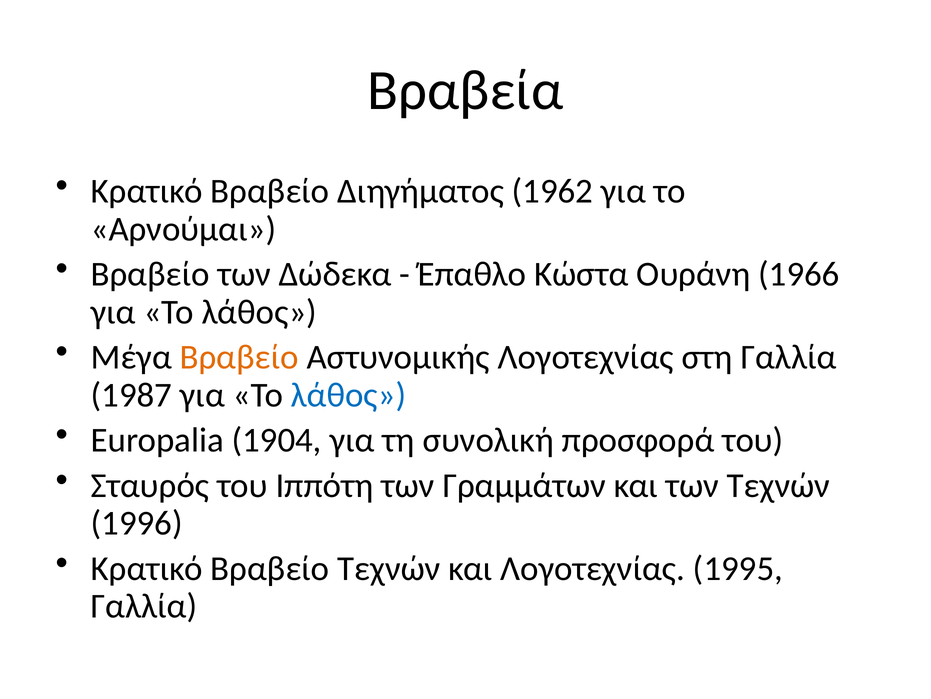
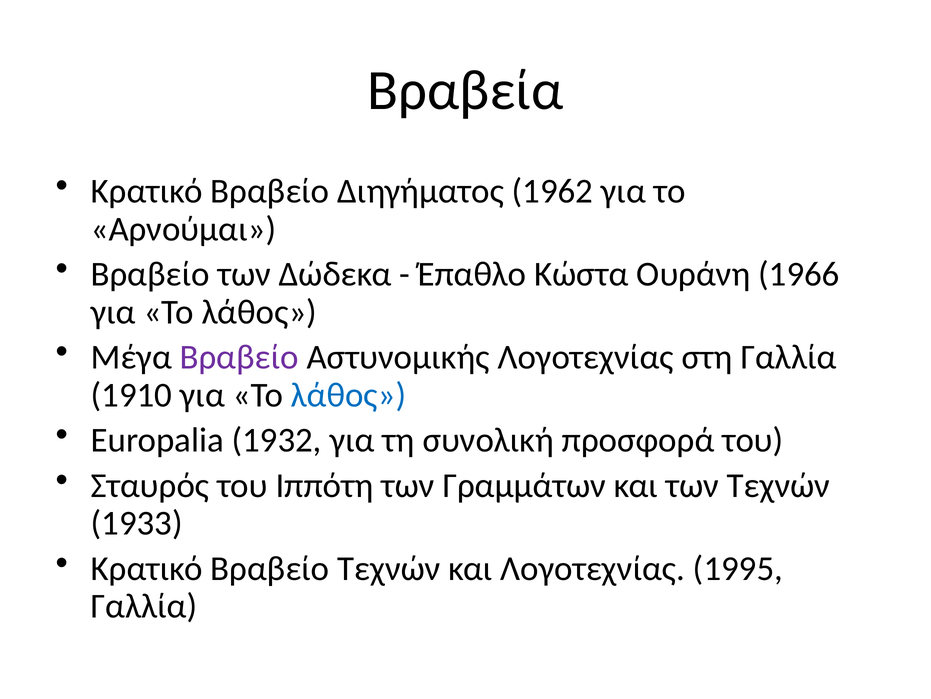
Βραβείο at (239, 357) colour: orange -> purple
1987: 1987 -> 1910
1904: 1904 -> 1932
1996: 1996 -> 1933
